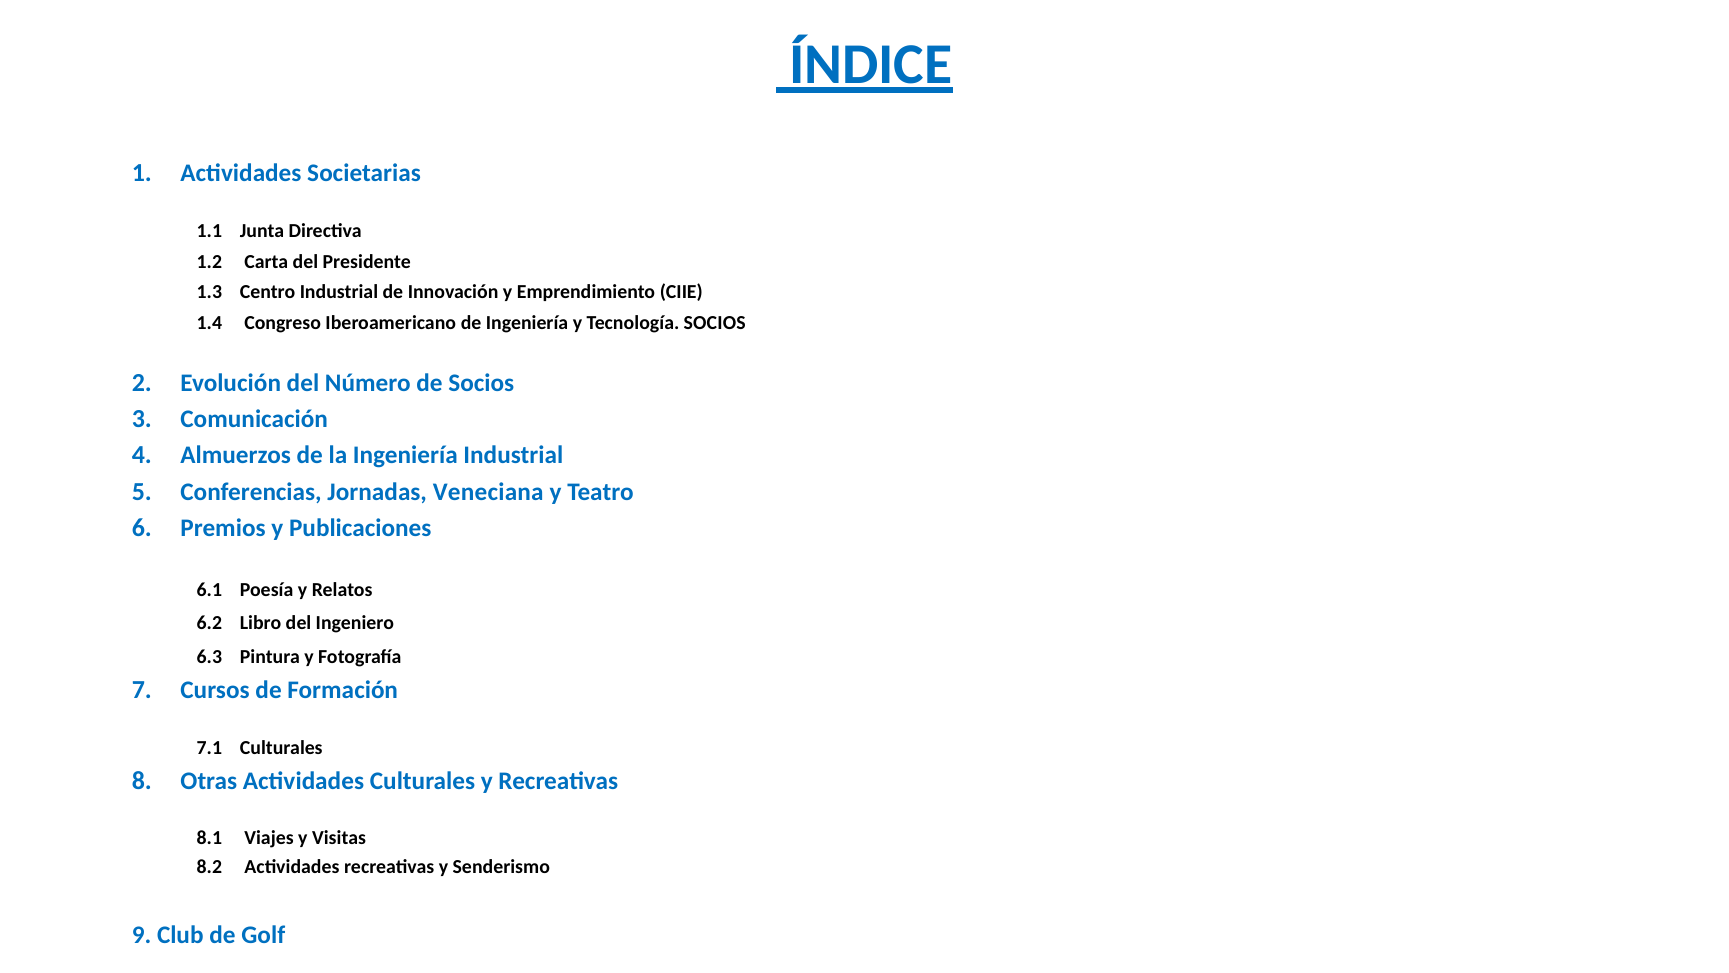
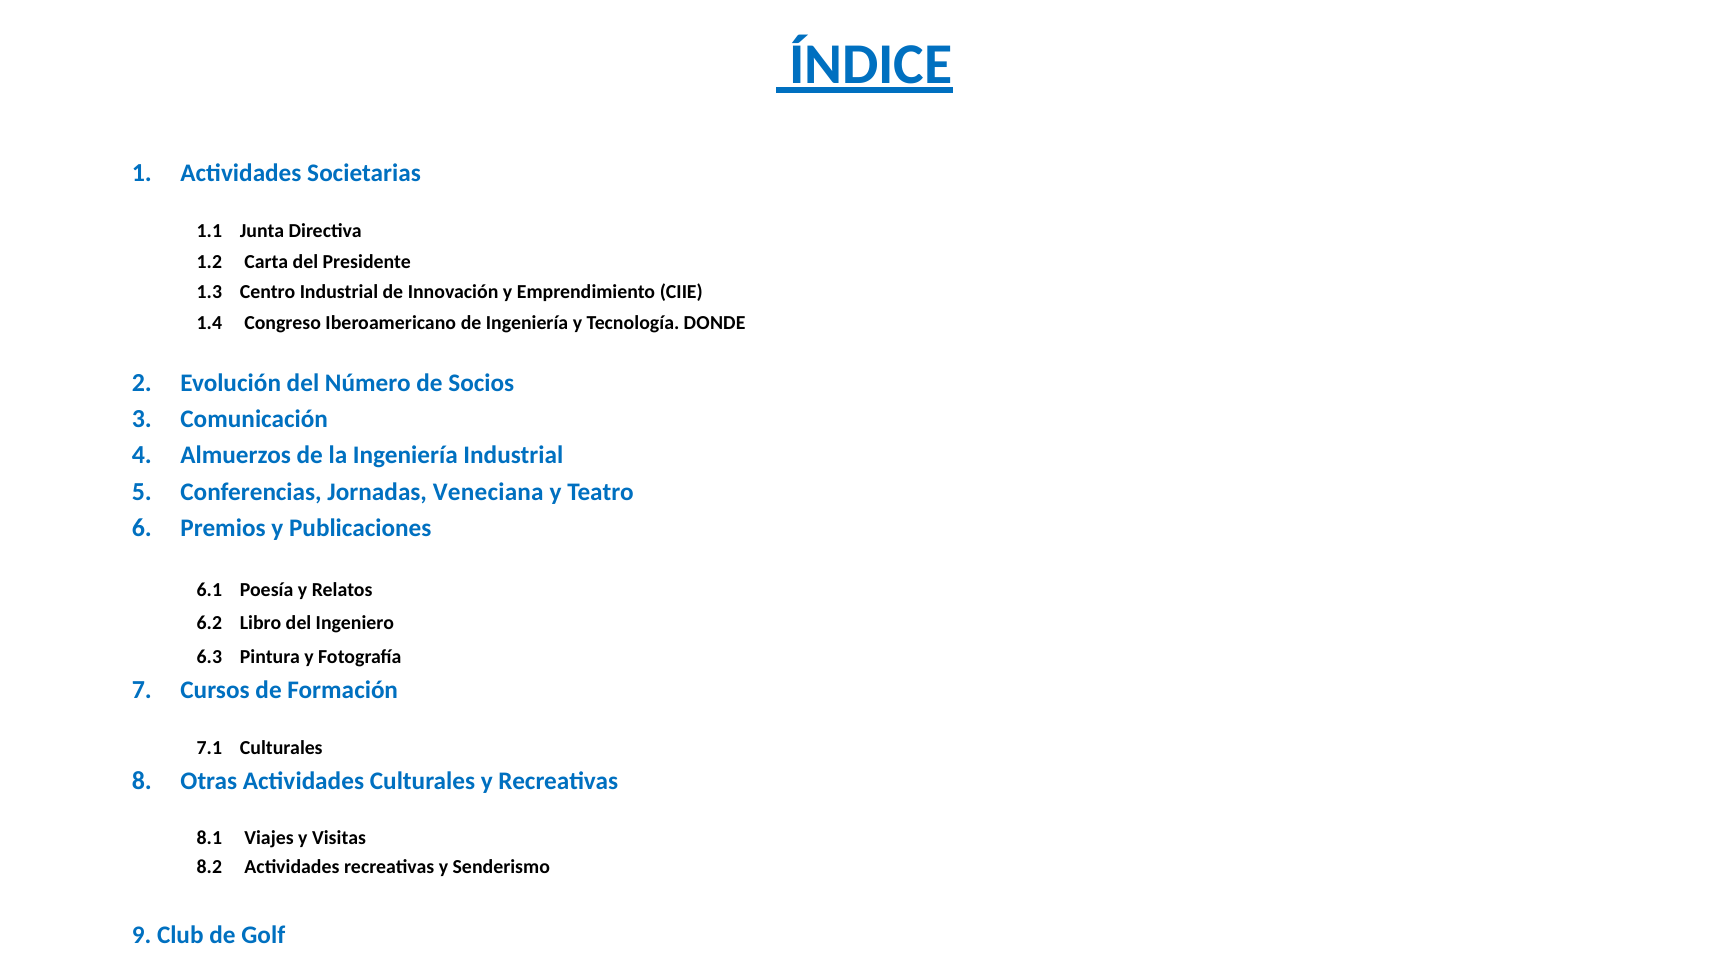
Tecnología SOCIOS: SOCIOS -> DONDE
